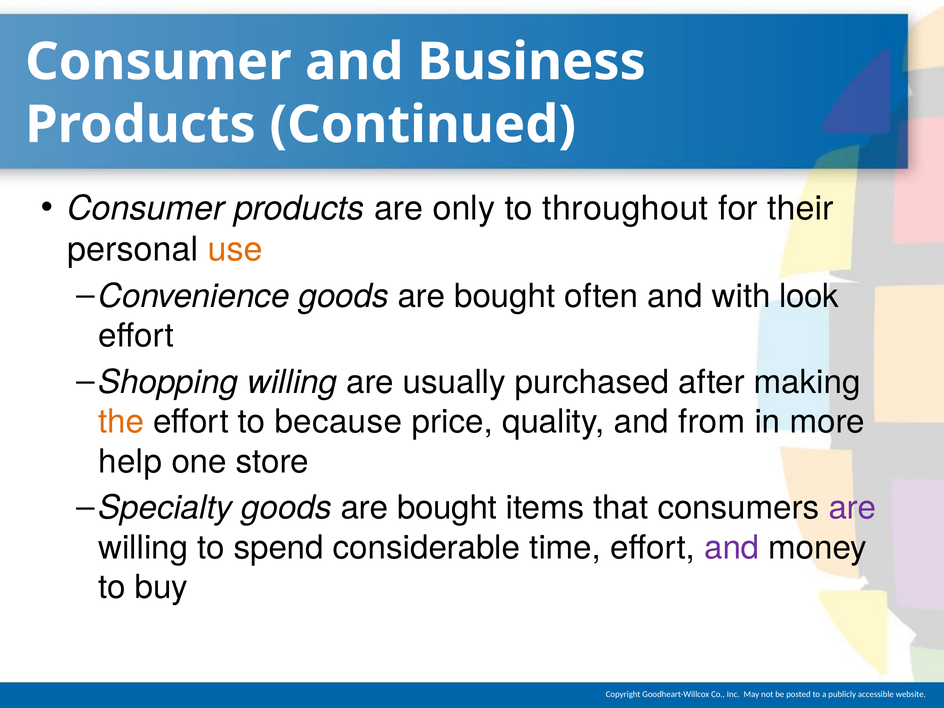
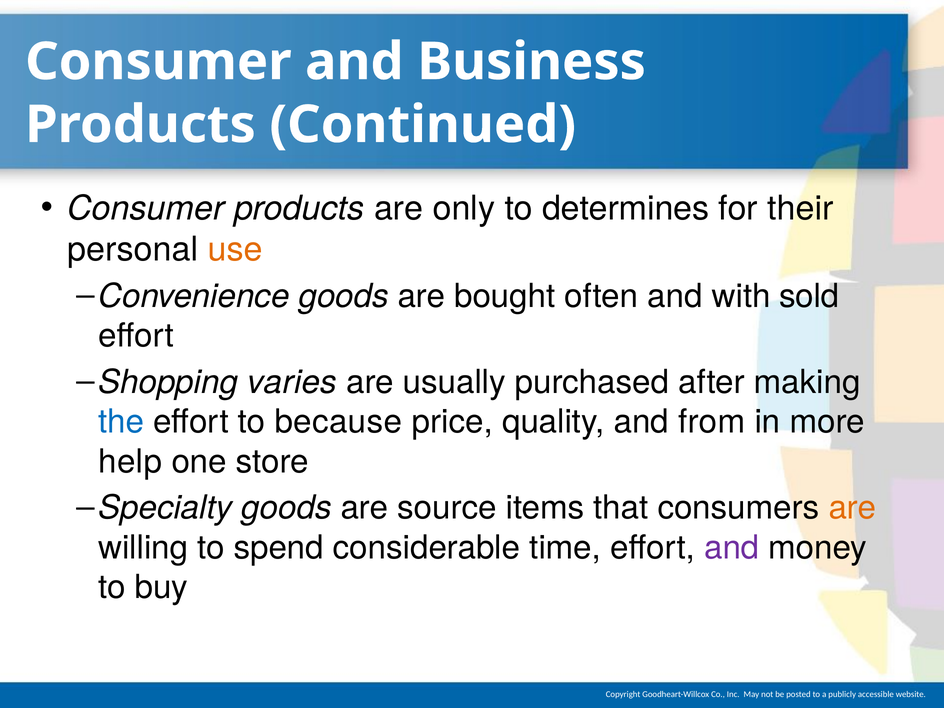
throughout: throughout -> determines
look: look -> sold
Shopping willing: willing -> varies
the colour: orange -> blue
Specialty goods are bought: bought -> source
are at (852, 508) colour: purple -> orange
